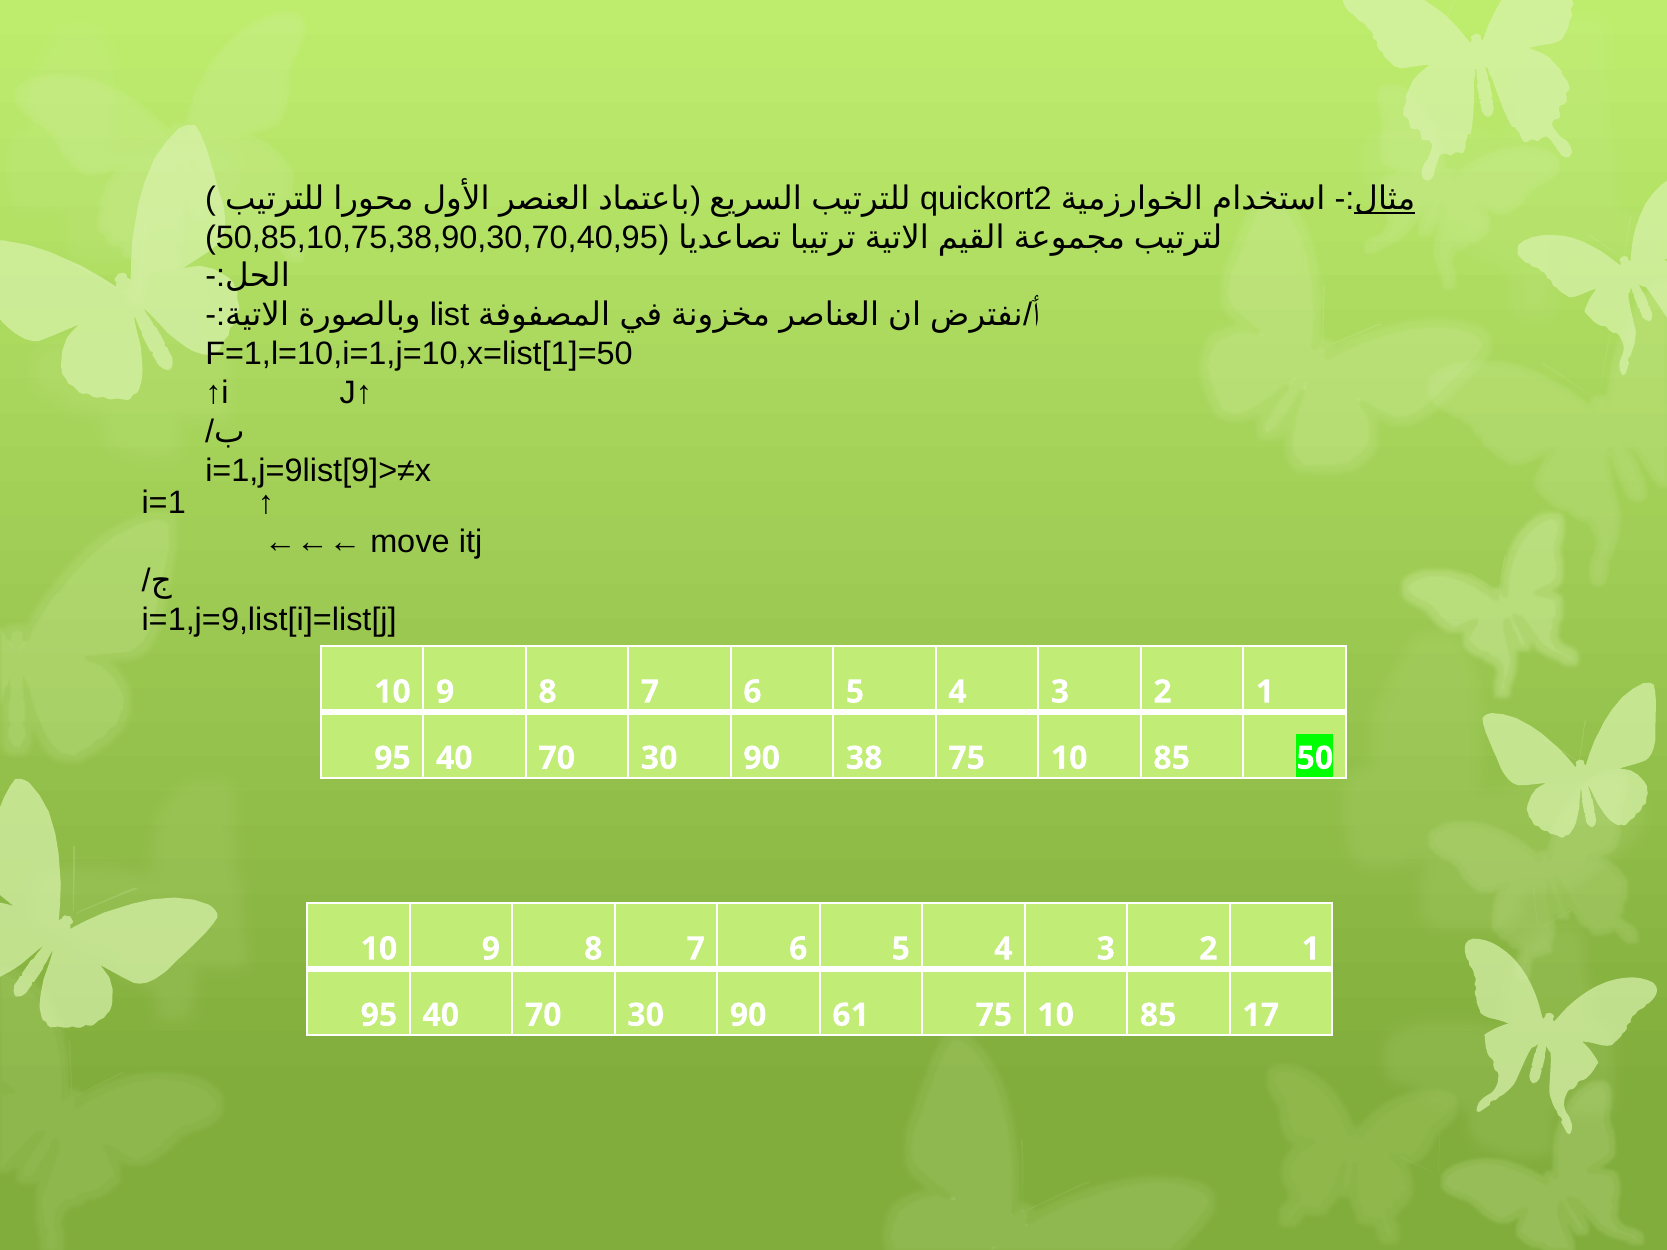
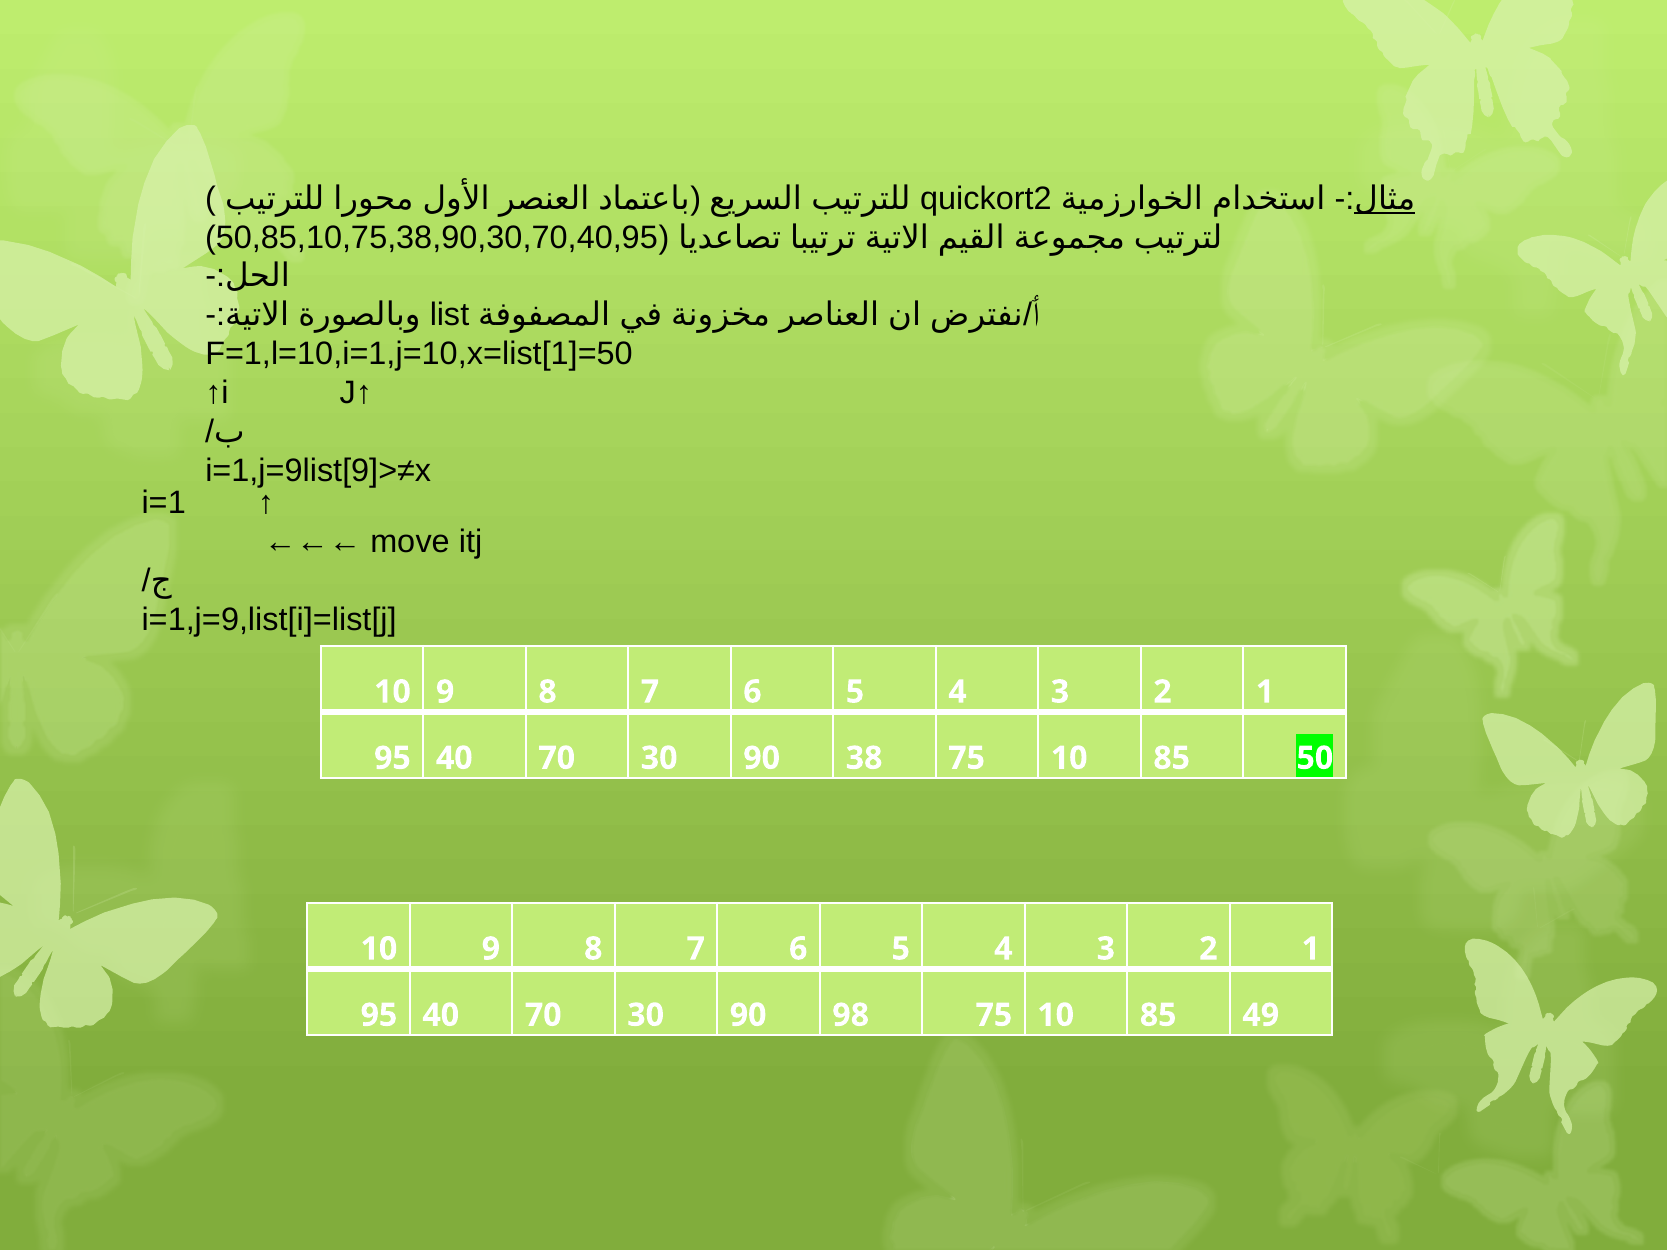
61: 61 -> 98
17: 17 -> 49
